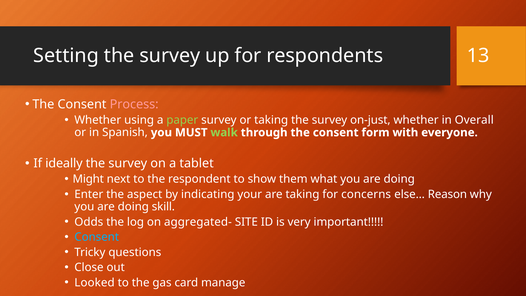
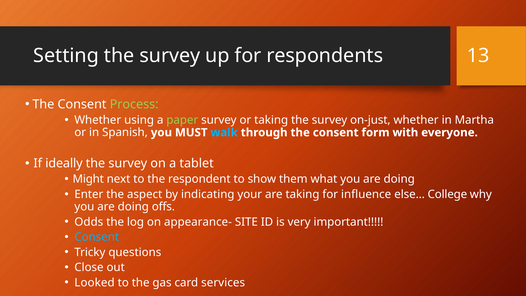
Process colour: pink -> light green
Overall: Overall -> Martha
walk colour: light green -> light blue
concerns: concerns -> influence
Reason: Reason -> College
skill: skill -> offs
aggregated-: aggregated- -> appearance-
manage: manage -> services
